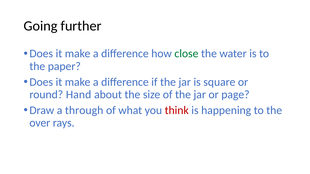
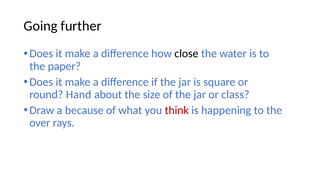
close colour: green -> black
page: page -> class
through: through -> because
